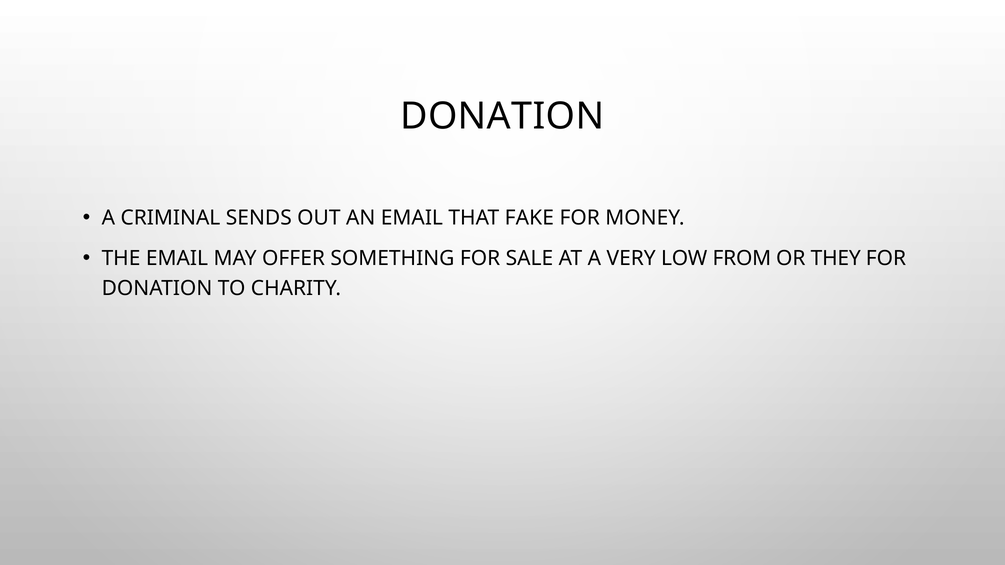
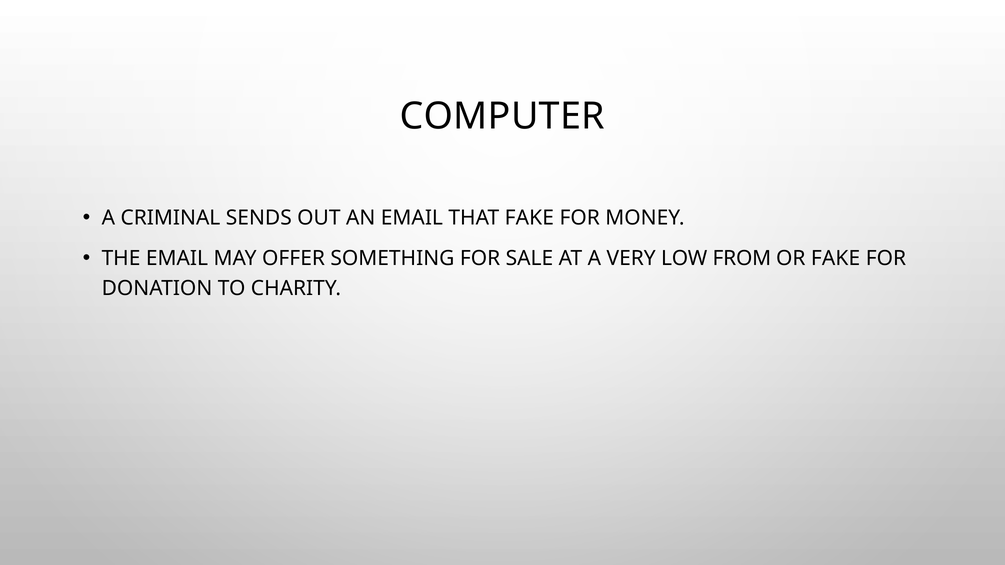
DONATION at (502, 117): DONATION -> COMPUTER
OR THEY: THEY -> FAKE
